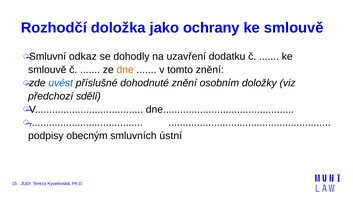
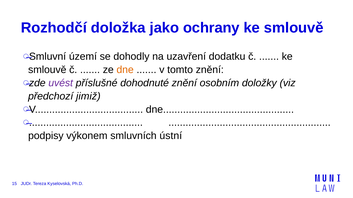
odkaz: odkaz -> území
uvést colour: blue -> purple
sdělí: sdělí -> jimiž
obecným: obecným -> výkonem
